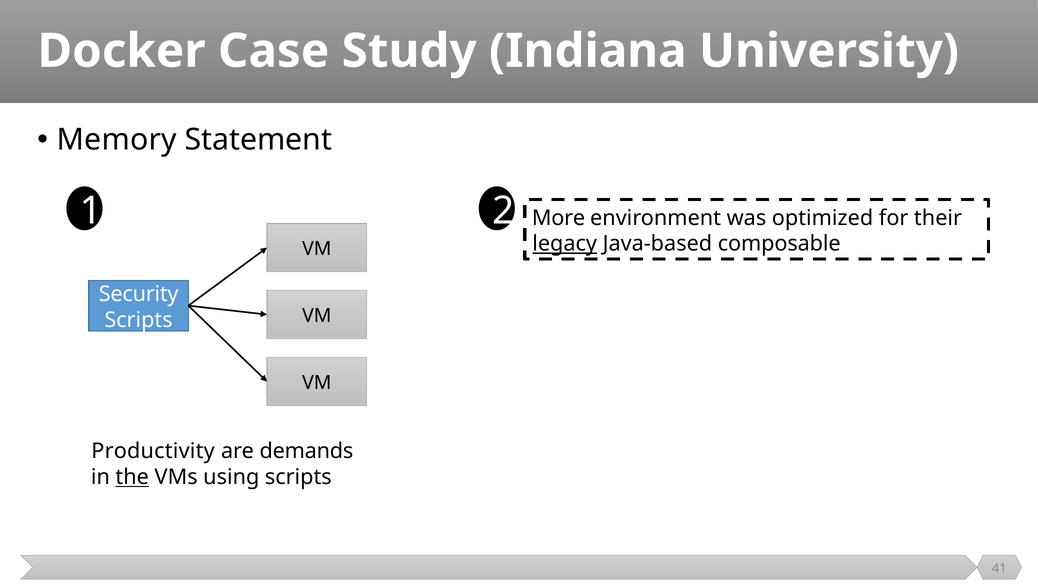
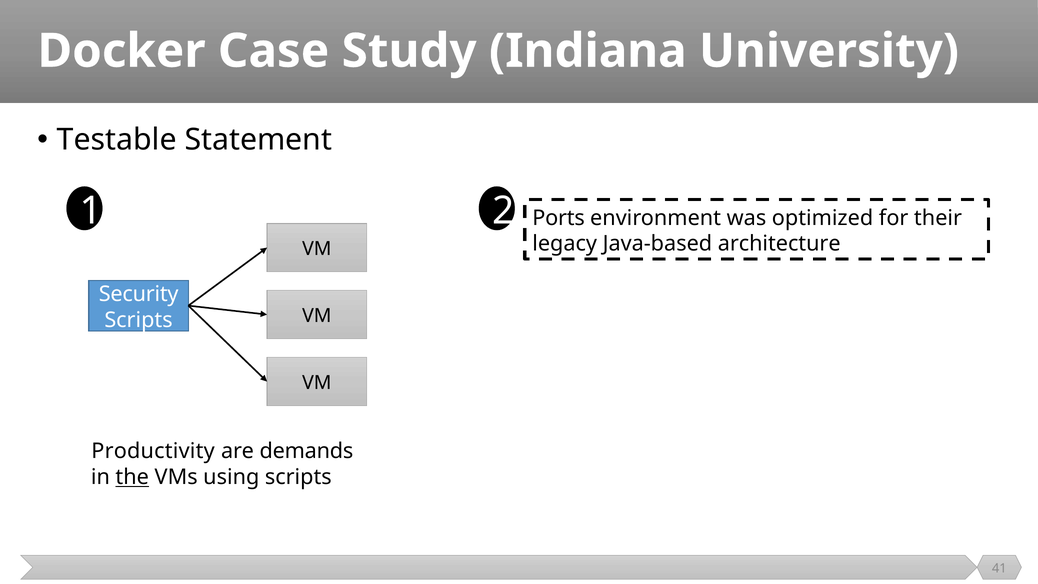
Memory: Memory -> Testable
More: More -> Ports
legacy underline: present -> none
composable: composable -> architecture
